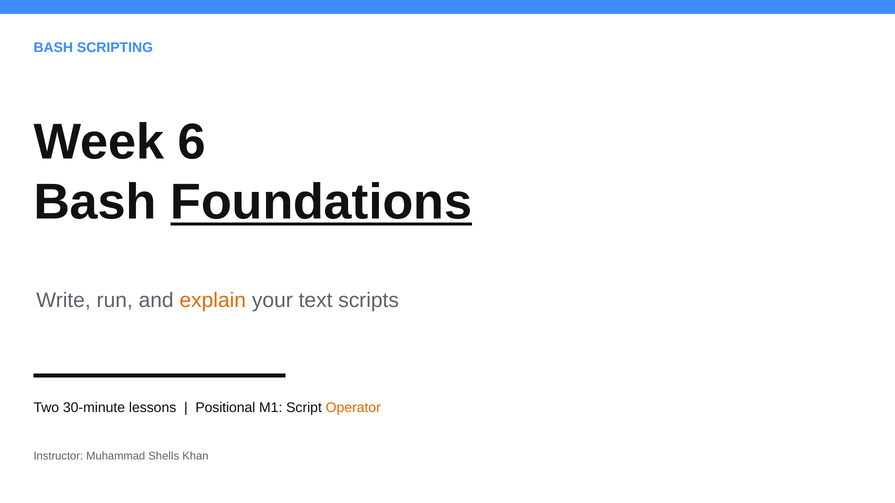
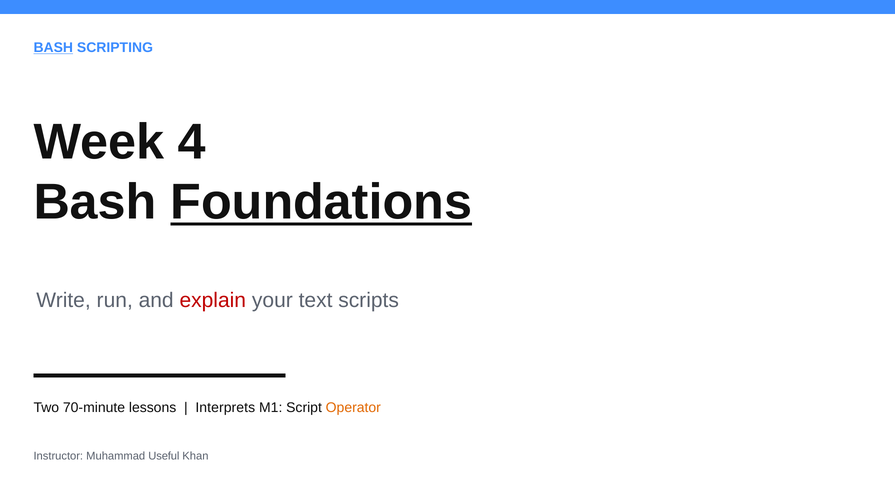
BASH at (53, 48) underline: none -> present
6: 6 -> 4
explain colour: orange -> red
30-minute: 30-minute -> 70-minute
Positional: Positional -> Interprets
Shells: Shells -> Useful
